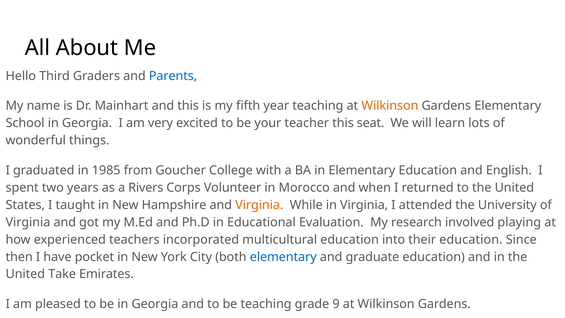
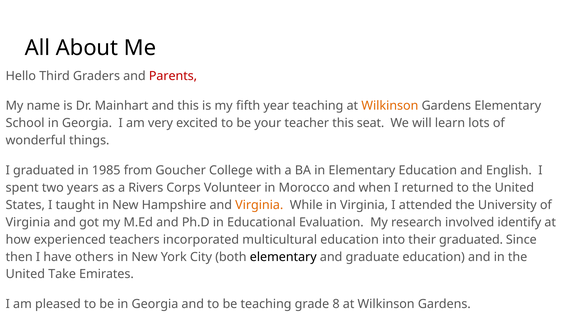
Parents colour: blue -> red
playing: playing -> identify
their education: education -> graduated
pocket: pocket -> others
elementary at (283, 257) colour: blue -> black
9: 9 -> 8
